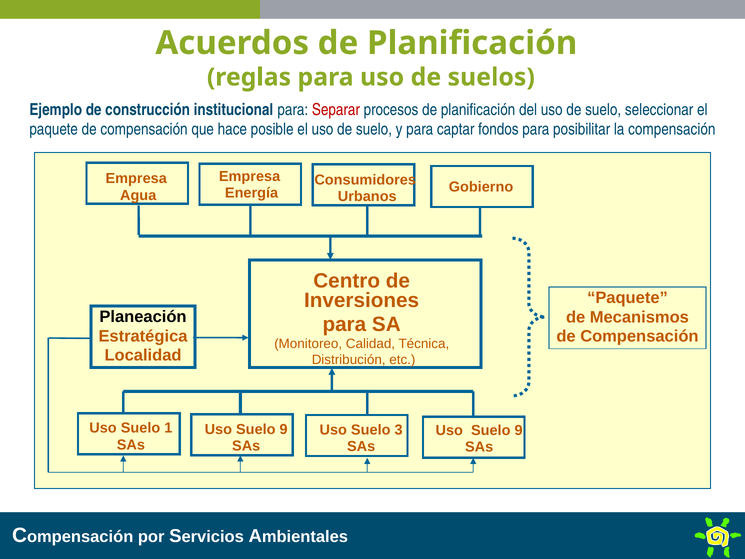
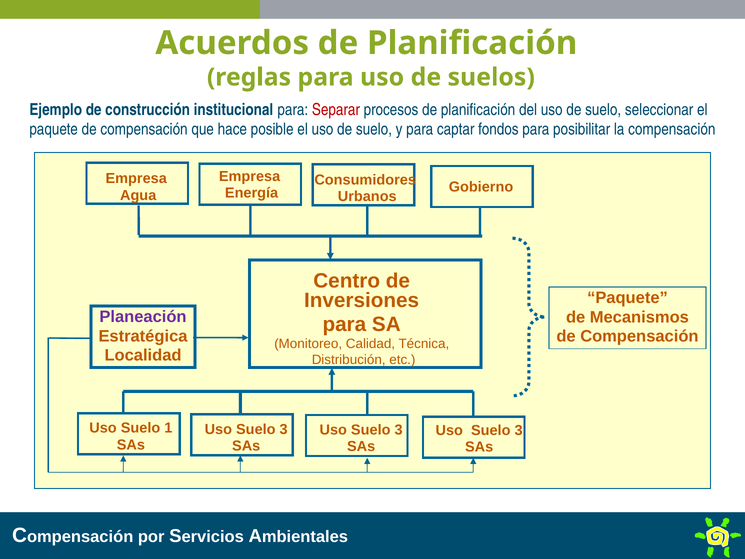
Planeación colour: black -> purple
9 at (284, 429): 9 -> 3
9 at (519, 430): 9 -> 3
